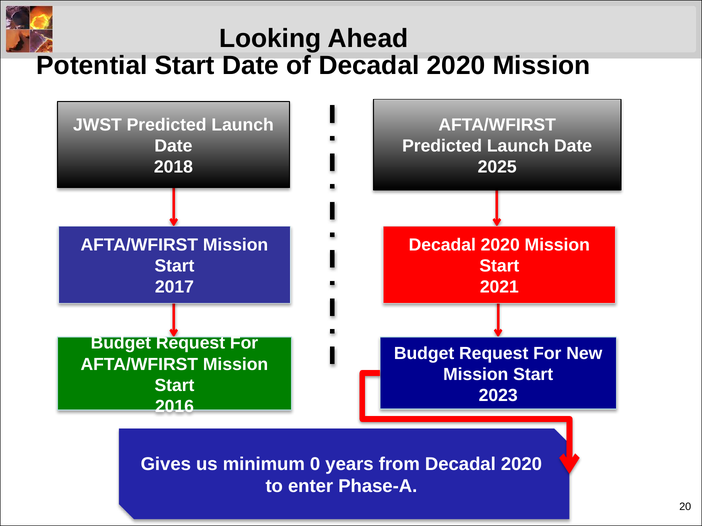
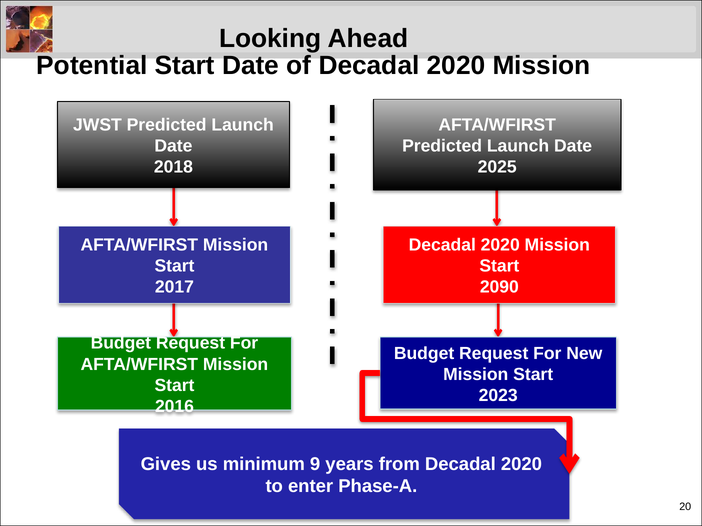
2021: 2021 -> 2090
0: 0 -> 9
